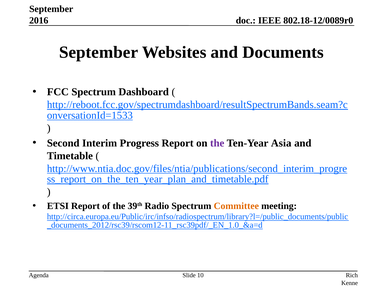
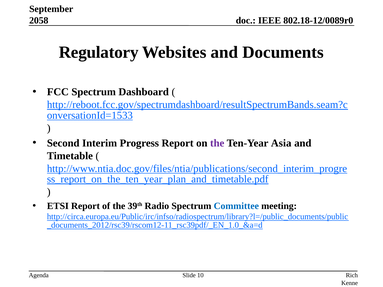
2016: 2016 -> 2058
September at (99, 52): September -> Regulatory
Committee colour: orange -> blue
